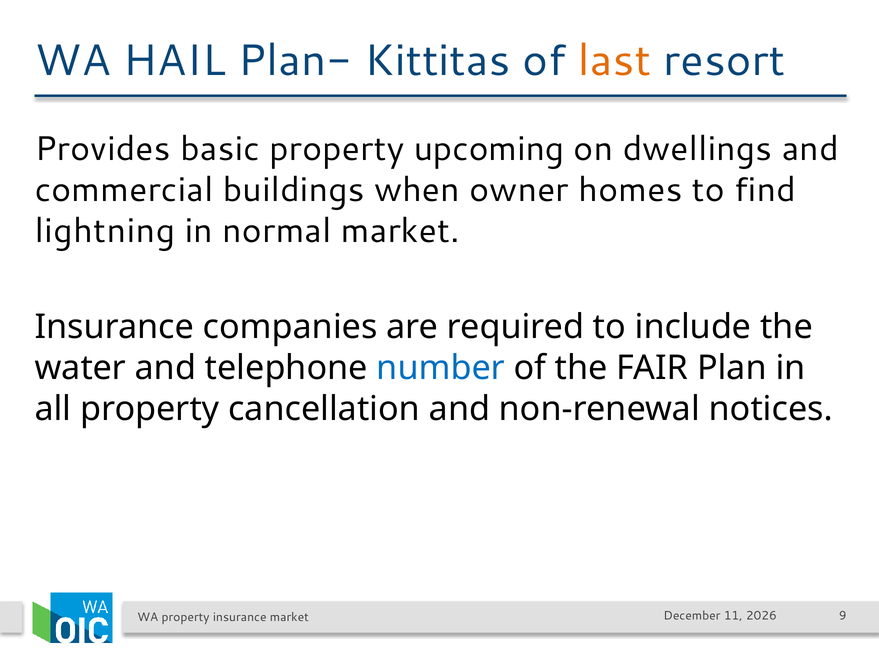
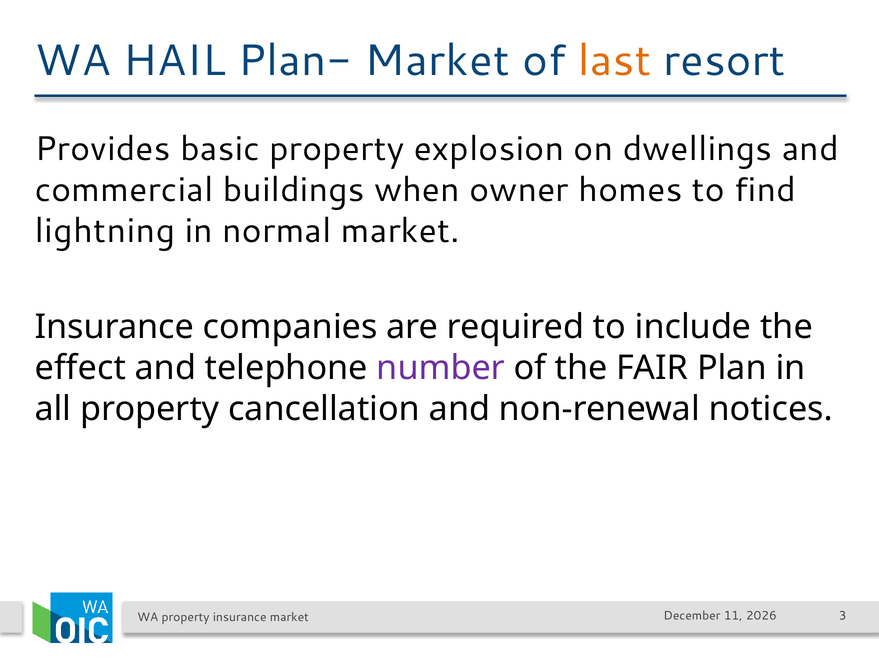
Plan- Kittitas: Kittitas -> Market
upcoming: upcoming -> explosion
water: water -> effect
number colour: blue -> purple
9: 9 -> 3
